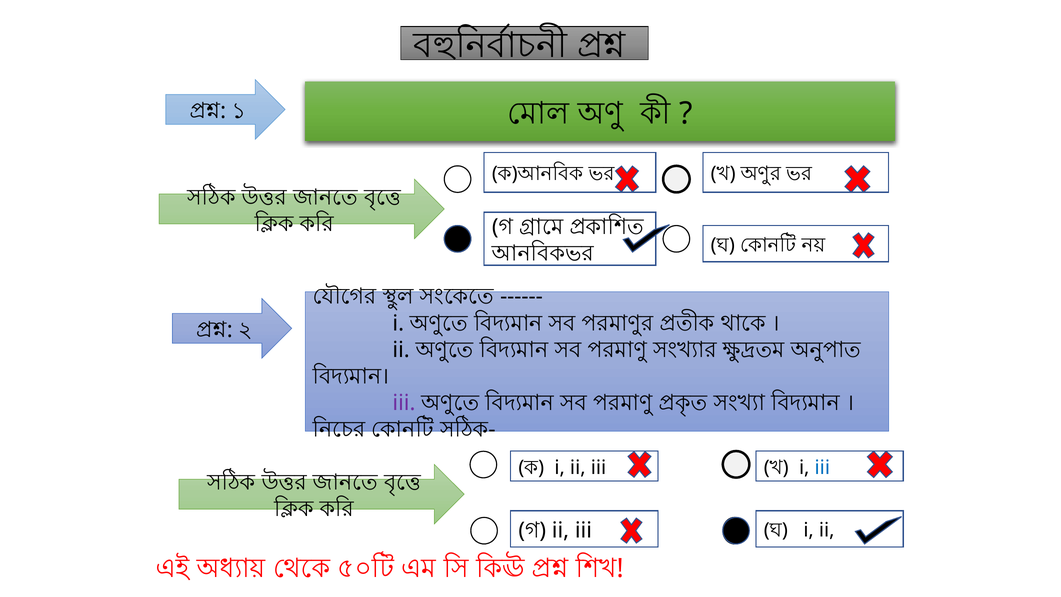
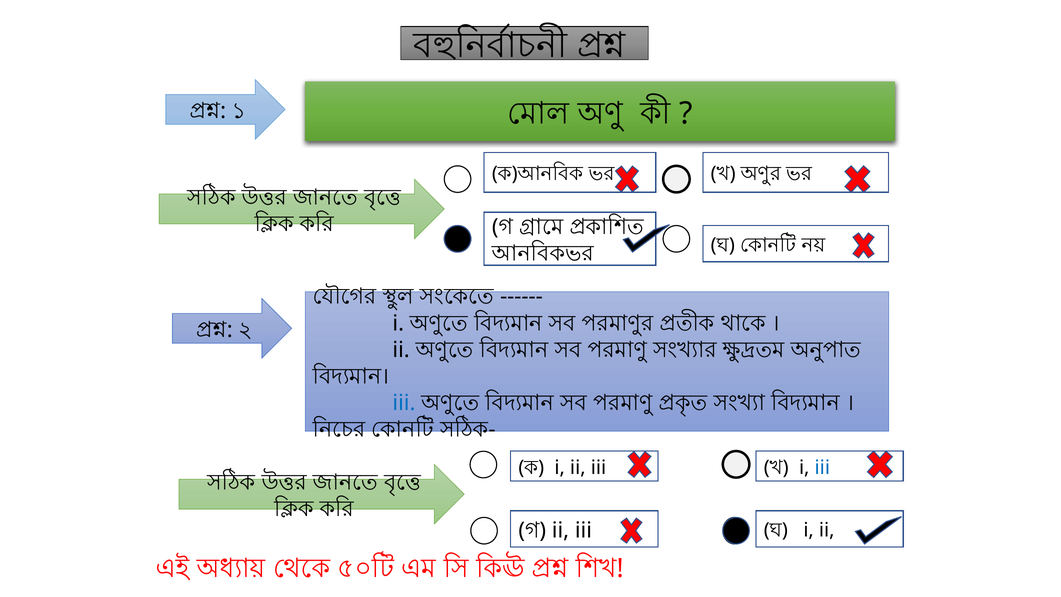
iii at (404, 403) colour: purple -> blue
